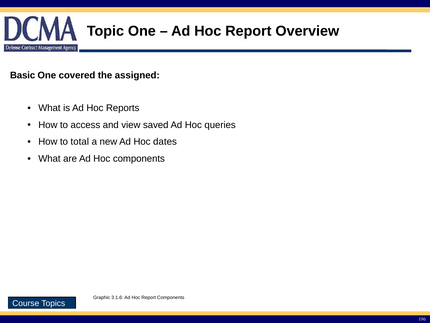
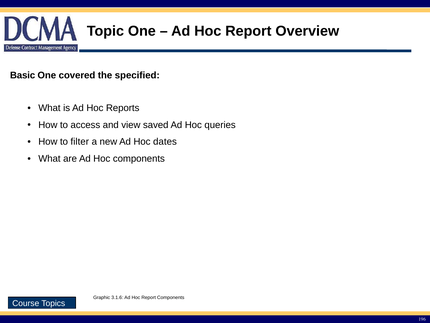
assigned: assigned -> specified
total: total -> filter
